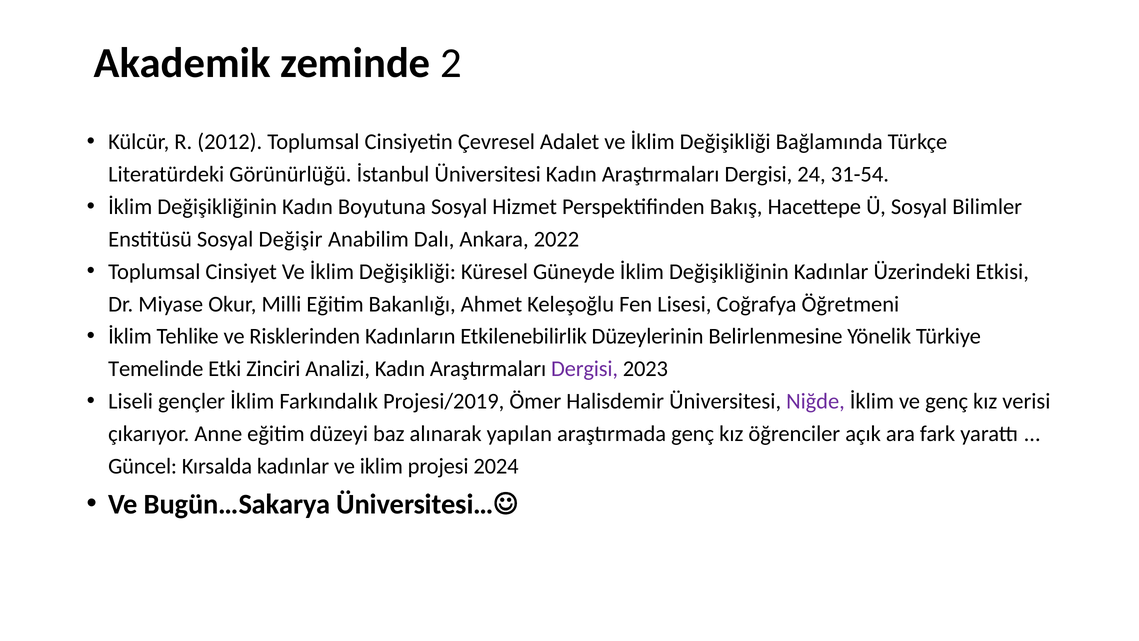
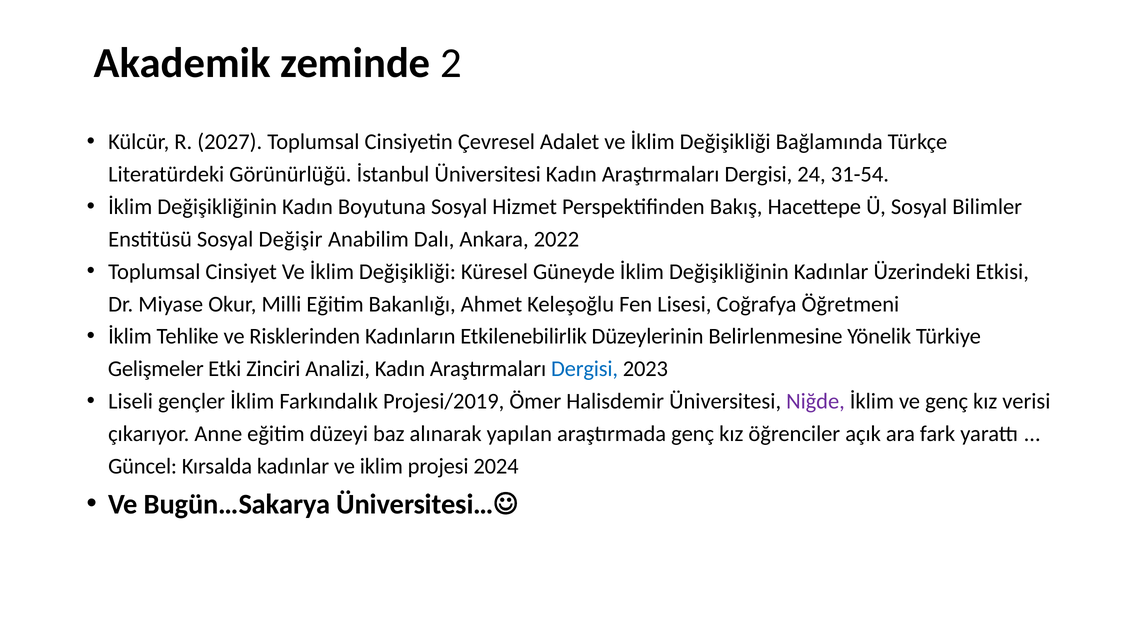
2012: 2012 -> 2027
Temelinde: Temelinde -> Gelişmeler
Dergisi at (585, 369) colour: purple -> blue
